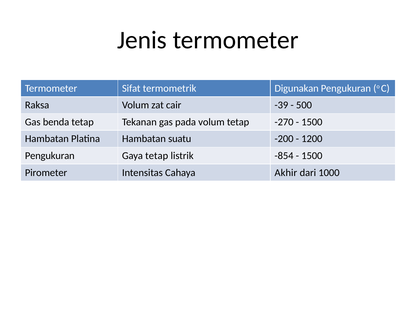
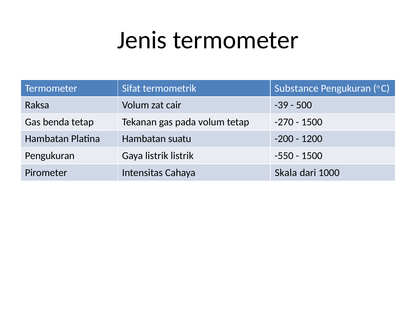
Digunakan: Digunakan -> Substance
Gaya tetap: tetap -> listrik
-854: -854 -> -550
Akhir: Akhir -> Skala
